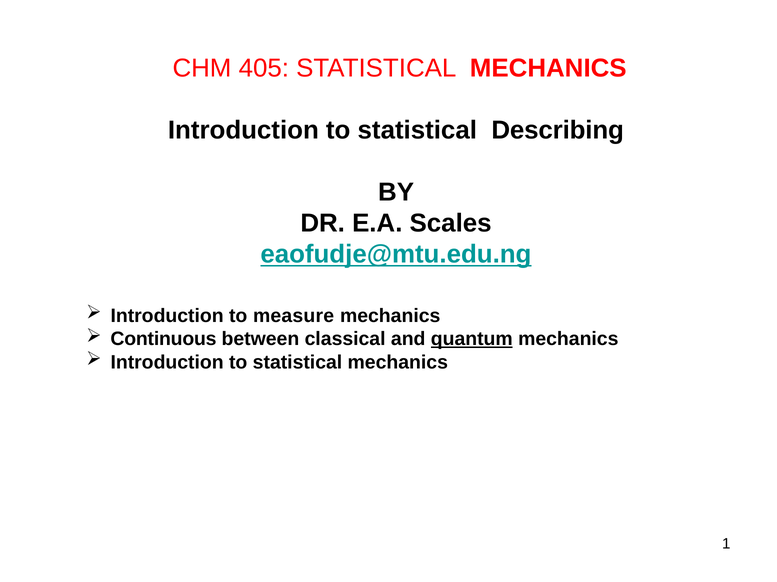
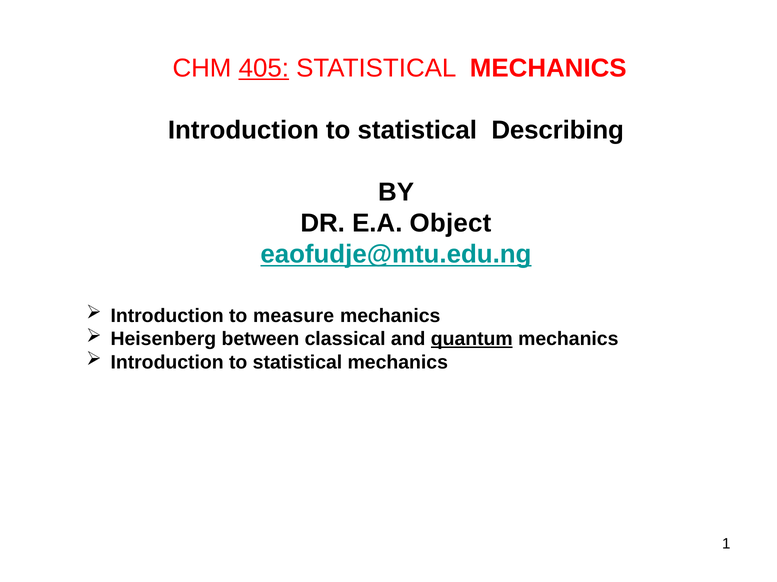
405 underline: none -> present
Scales: Scales -> Object
Continuous: Continuous -> Heisenberg
